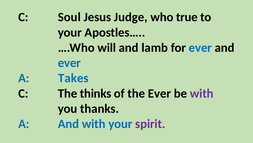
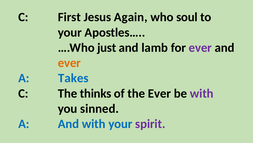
Soul: Soul -> First
Judge: Judge -> Again
true: true -> soul
will: will -> just
ever at (200, 47) colour: blue -> purple
ever at (69, 63) colour: blue -> orange
thanks: thanks -> sinned
